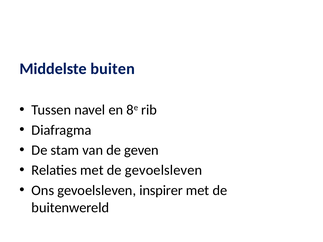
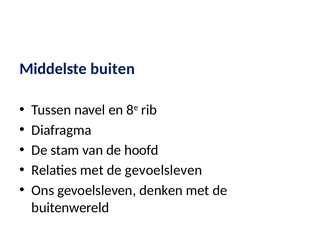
geven: geven -> hoofd
inspirer: inspirer -> denken
